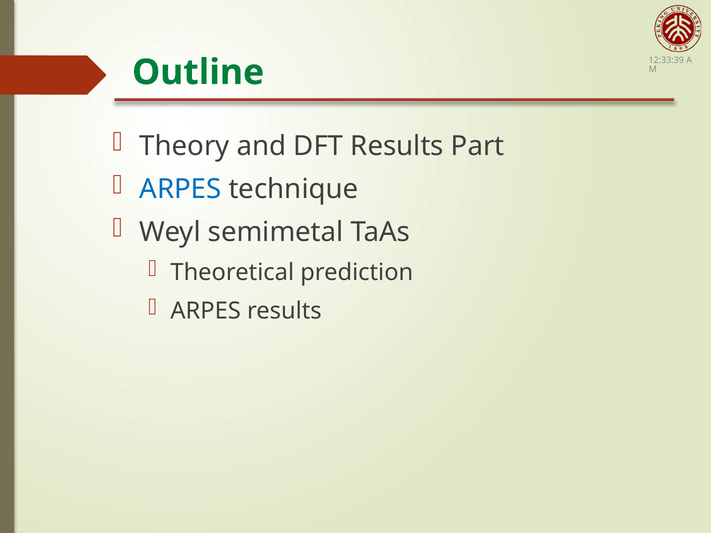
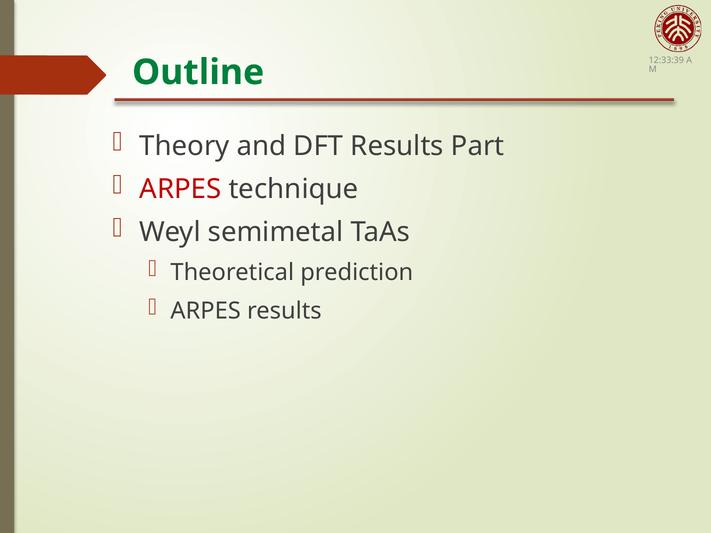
ARPES at (180, 189) colour: blue -> red
